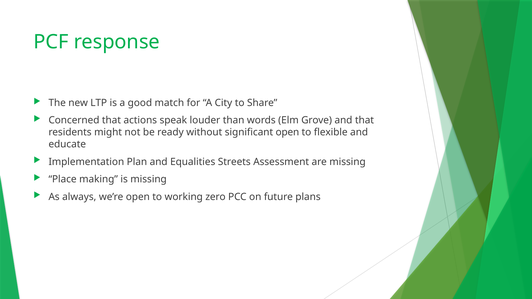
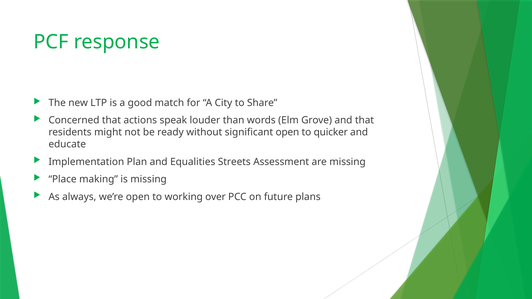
flexible: flexible -> quicker
zero: zero -> over
